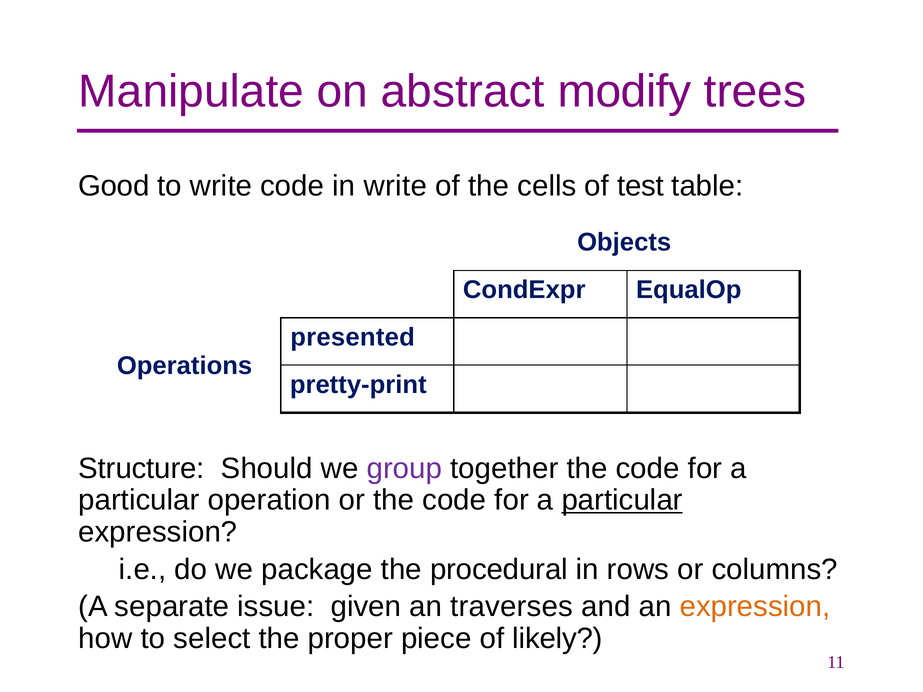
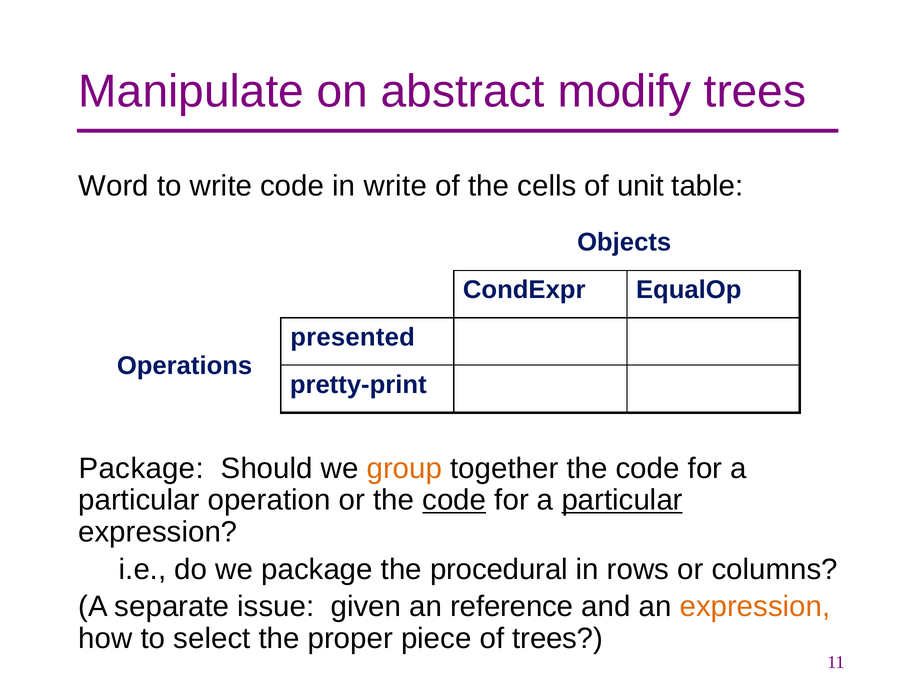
Good: Good -> Word
test: test -> unit
Structure at (142, 469): Structure -> Package
group colour: purple -> orange
code at (454, 500) underline: none -> present
traverses: traverses -> reference
of likely: likely -> trees
